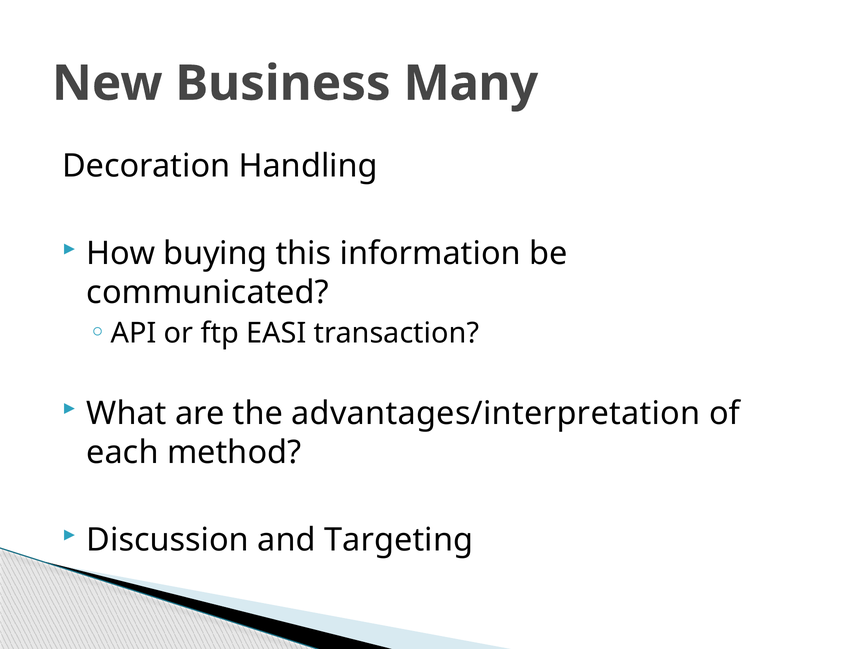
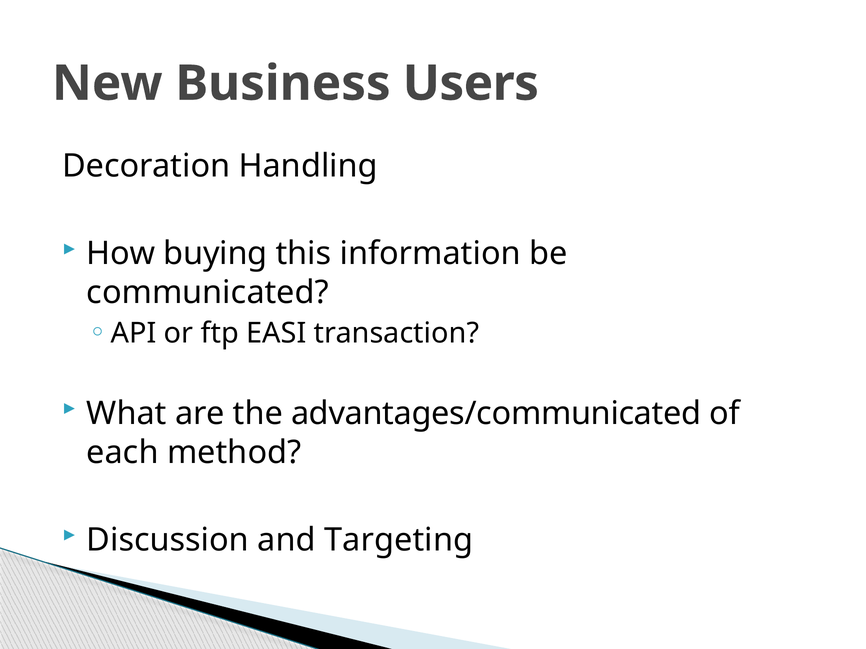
Many: Many -> Users
advantages/interpretation: advantages/interpretation -> advantages/communicated
